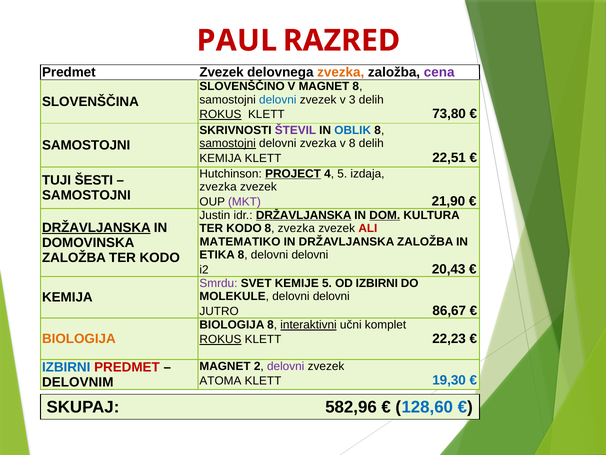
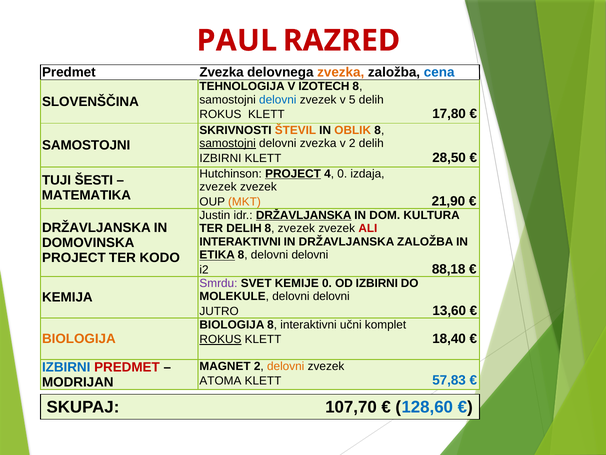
Predmet Zvezek: Zvezek -> Zvezka
cena colour: purple -> blue
SLOVENŠČINO: SLOVENŠČINO -> TEHNOLOGIJA
V MAGNET: MAGNET -> IZOTECH
3: 3 -> 5
ROKUS at (220, 114) underline: present -> none
73,80: 73,80 -> 17,80
ŠTEVIL colour: purple -> orange
OBLIK colour: blue -> orange
v 8: 8 -> 2
KEMIJA at (221, 158): KEMIJA -> IZBIRNI
22,51: 22,51 -> 28,50
4 5: 5 -> 0
zvezka at (218, 187): zvezka -> zvezek
SAMOSTOJNI at (86, 195): SAMOSTOJNI -> MATEMATIKA
MKT colour: purple -> orange
DOM underline: present -> none
DRŽAVLJANSKA at (96, 227) underline: present -> none
KODO at (244, 228): KODO -> DELIH
8 zvezka: zvezka -> zvezek
MATEMATIKO at (240, 242): MATEMATIKO -> INTERAKTIVNI
ETIKA underline: none -> present
ZALOŽBA at (74, 257): ZALOŽBA -> PROJECT
20,43: 20,43 -> 88,18
KEMIJE 5: 5 -> 0
86,67: 86,67 -> 13,60
interaktivni at (309, 324) underline: present -> none
22,23: 22,23 -> 18,40
delovni at (286, 366) colour: purple -> orange
19,30: 19,30 -> 57,83
DELOVNIM: DELOVNIM -> MODRIJAN
582,96: 582,96 -> 107,70
